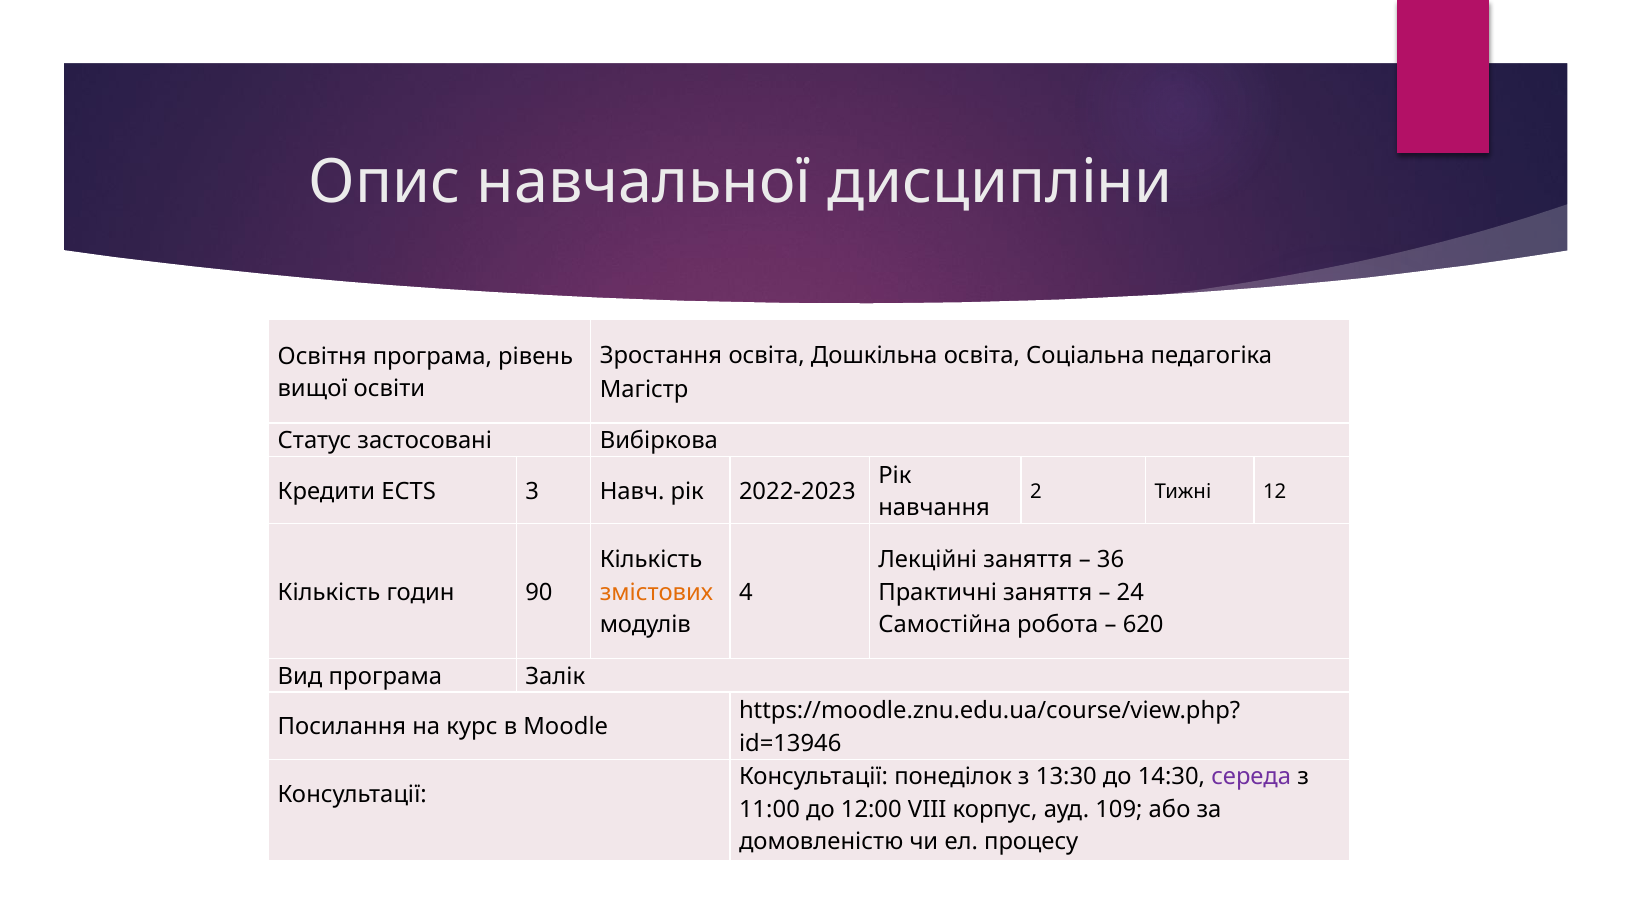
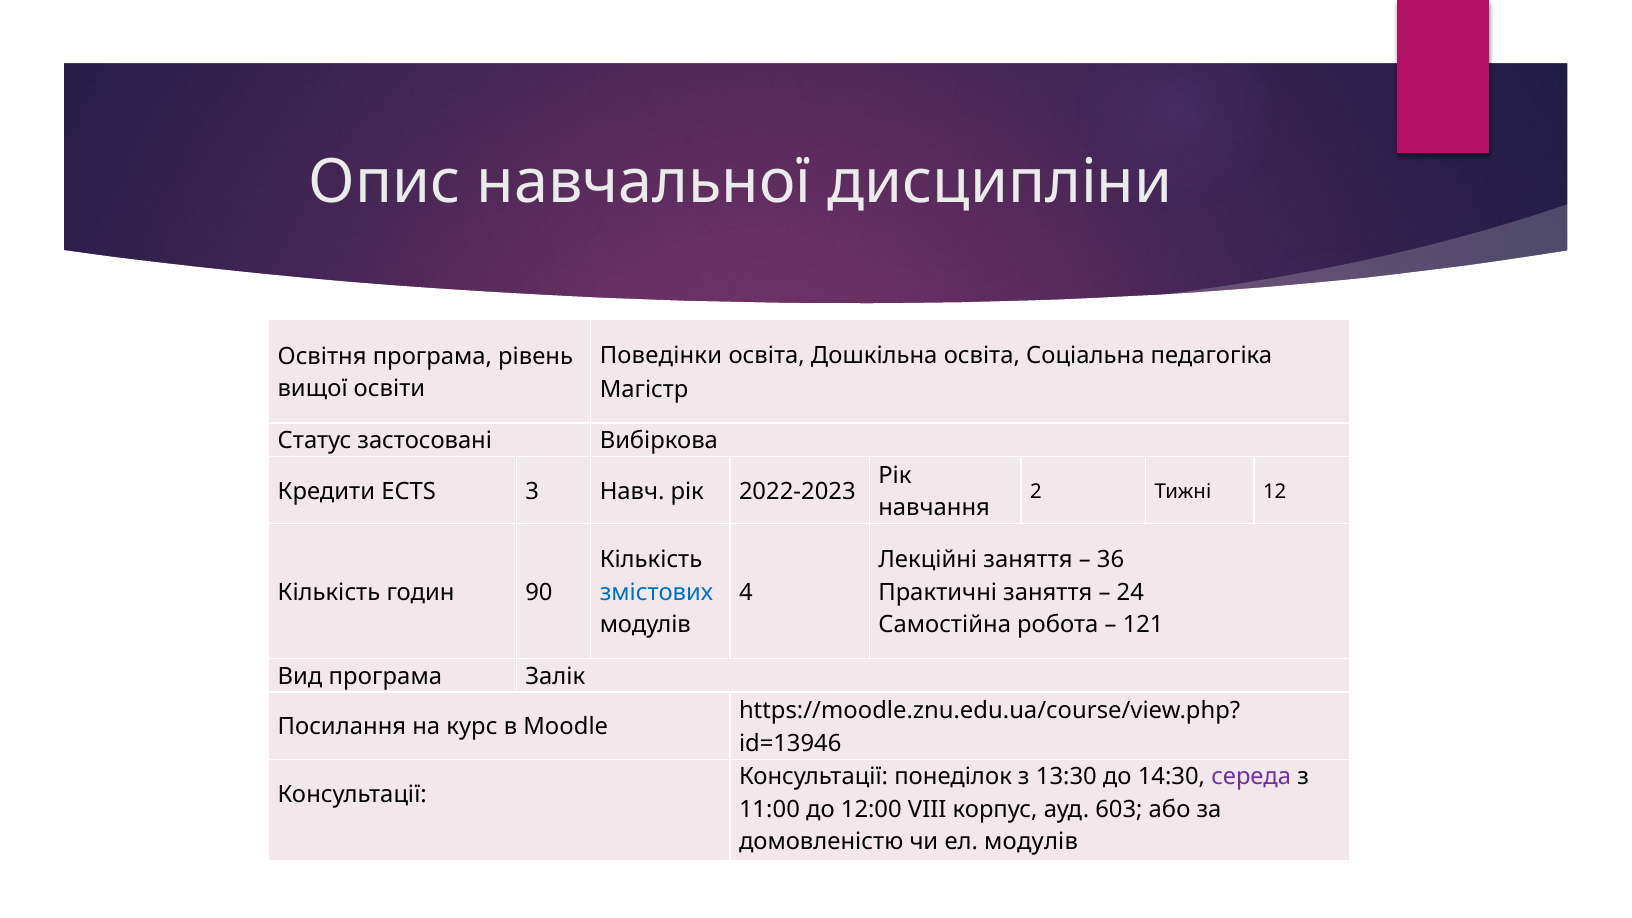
Зростання: Зростання -> Поведінки
змістових colour: orange -> blue
620: 620 -> 121
109: 109 -> 603
ел процесу: процесу -> модулів
